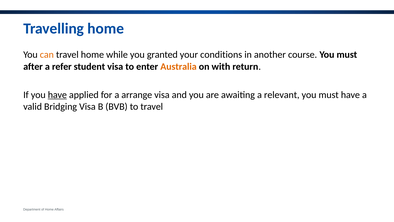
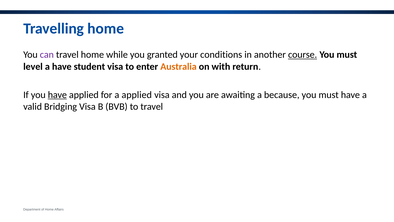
can colour: orange -> purple
course underline: none -> present
after: after -> level
a refer: refer -> have
a arrange: arrange -> applied
relevant: relevant -> because
